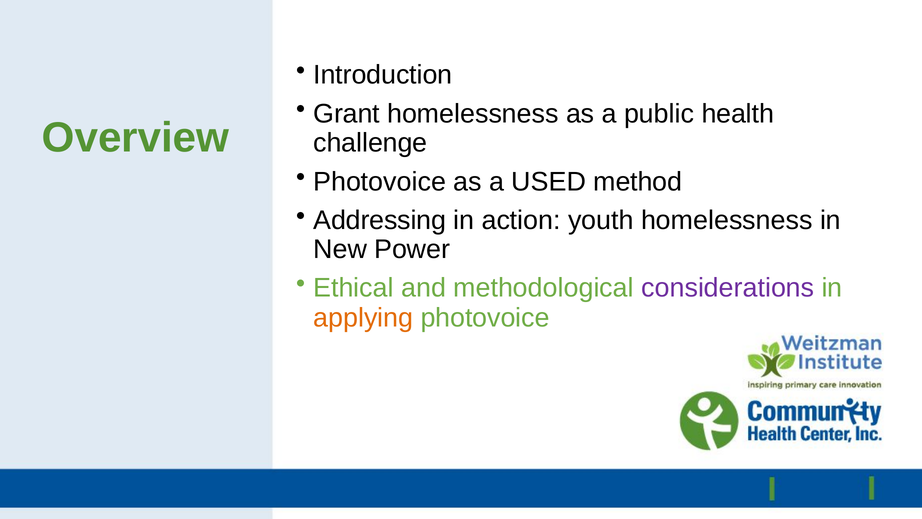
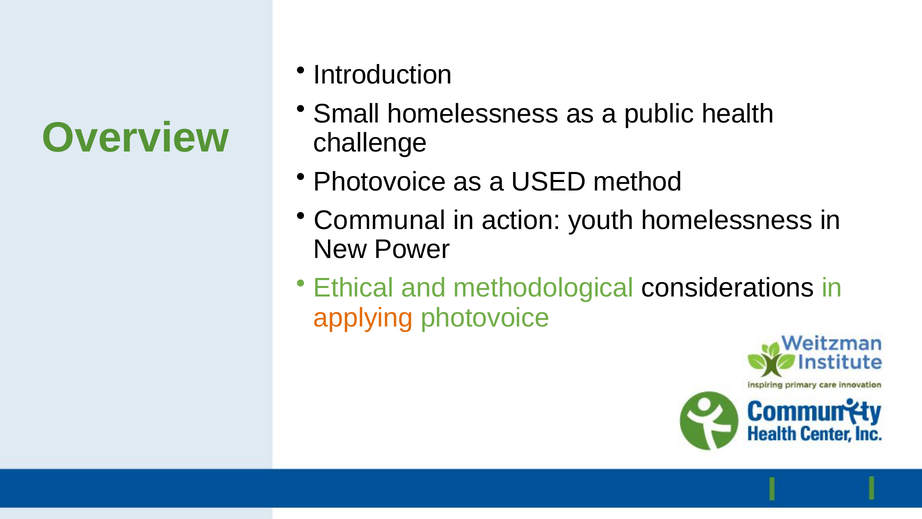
Grant: Grant -> Small
Addressing: Addressing -> Communal
considerations colour: purple -> black
